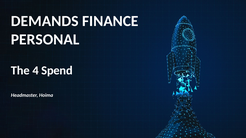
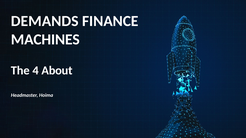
PERSONAL: PERSONAL -> MACHINES
Spend: Spend -> About
